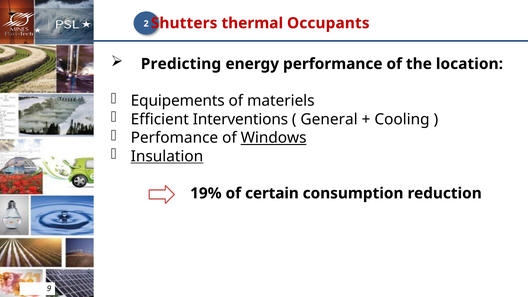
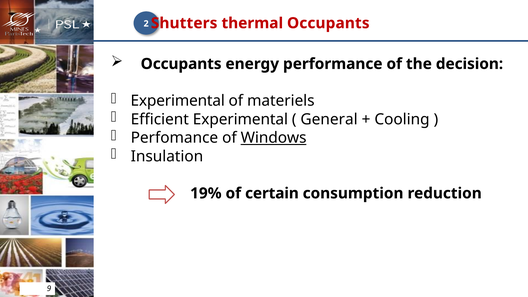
Predicting at (181, 64): Predicting -> Occupants
location: location -> decision
Equipements at (178, 101): Equipements -> Experimental
Efficient Interventions: Interventions -> Experimental
Insulation underline: present -> none
